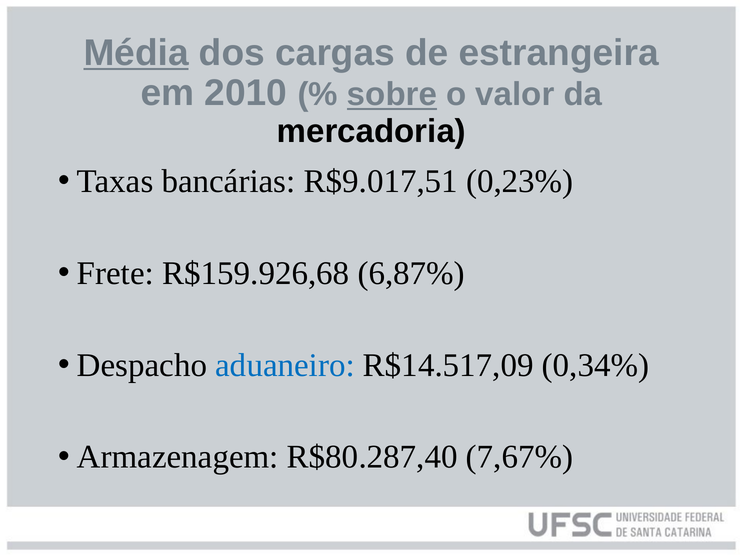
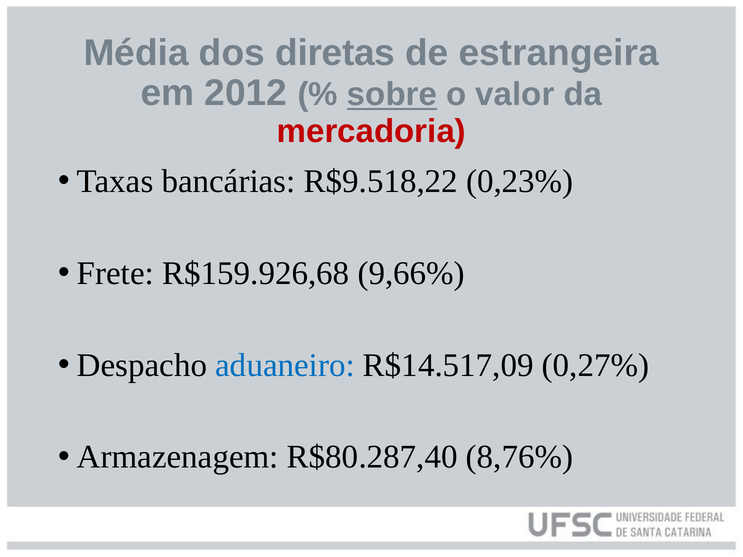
Média underline: present -> none
cargas: cargas -> diretas
2010: 2010 -> 2012
mercadoria colour: black -> red
R$9.017,51: R$9.017,51 -> R$9.518,22
6,87%: 6,87% -> 9,66%
0,34%: 0,34% -> 0,27%
7,67%: 7,67% -> 8,76%
